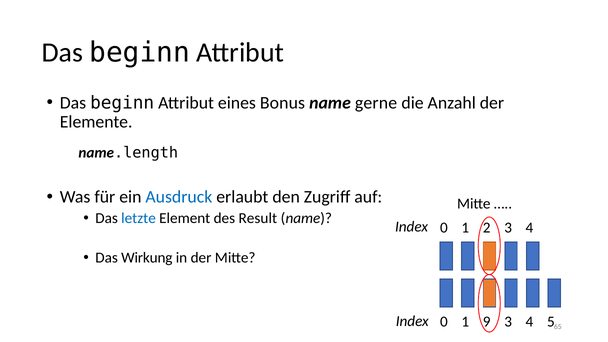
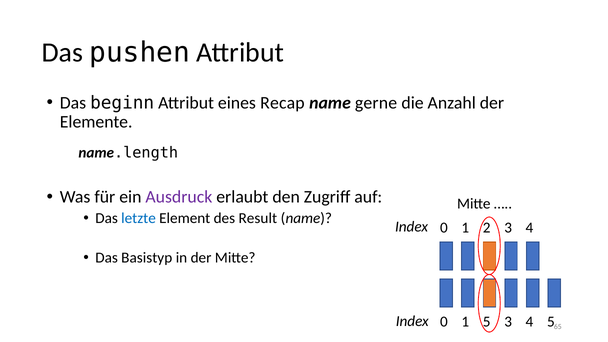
beginn at (140, 53): beginn -> pushen
Bonus: Bonus -> Recap
Ausdruck colour: blue -> purple
Wirkung: Wirkung -> Basistyp
1 9: 9 -> 5
